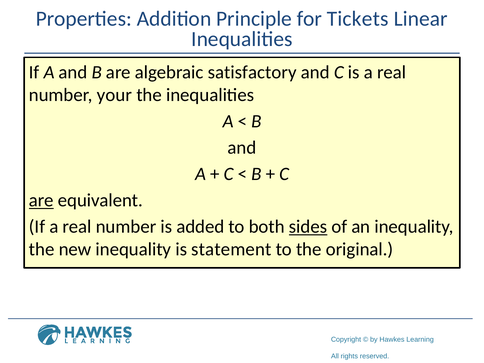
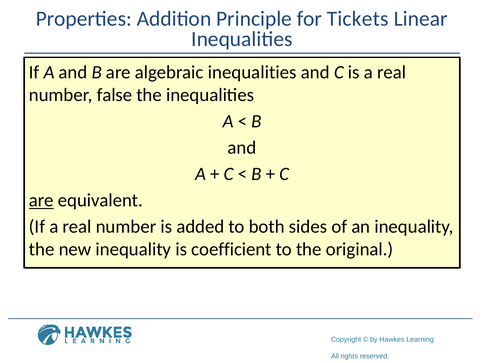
algebraic satisfactory: satisfactory -> inequalities
your: your -> false
sides underline: present -> none
statement: statement -> coefficient
